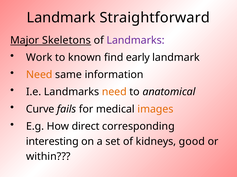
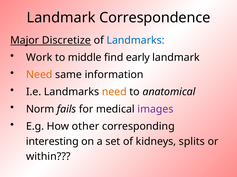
Straightforward: Straightforward -> Correspondence
Skeletons: Skeletons -> Discretize
Landmarks at (136, 40) colour: purple -> blue
known: known -> middle
Curve: Curve -> Norm
images colour: orange -> purple
direct: direct -> other
good: good -> splits
